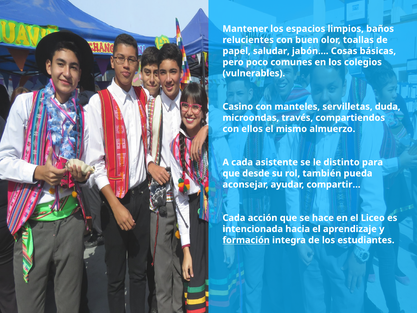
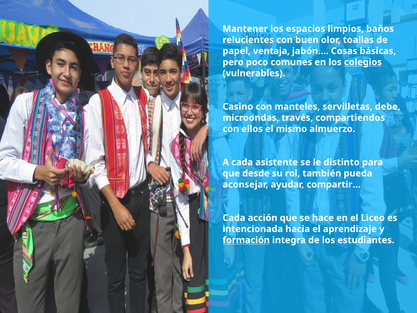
saludar: saludar -> ventaja
colegios underline: none -> present
duda: duda -> debe
